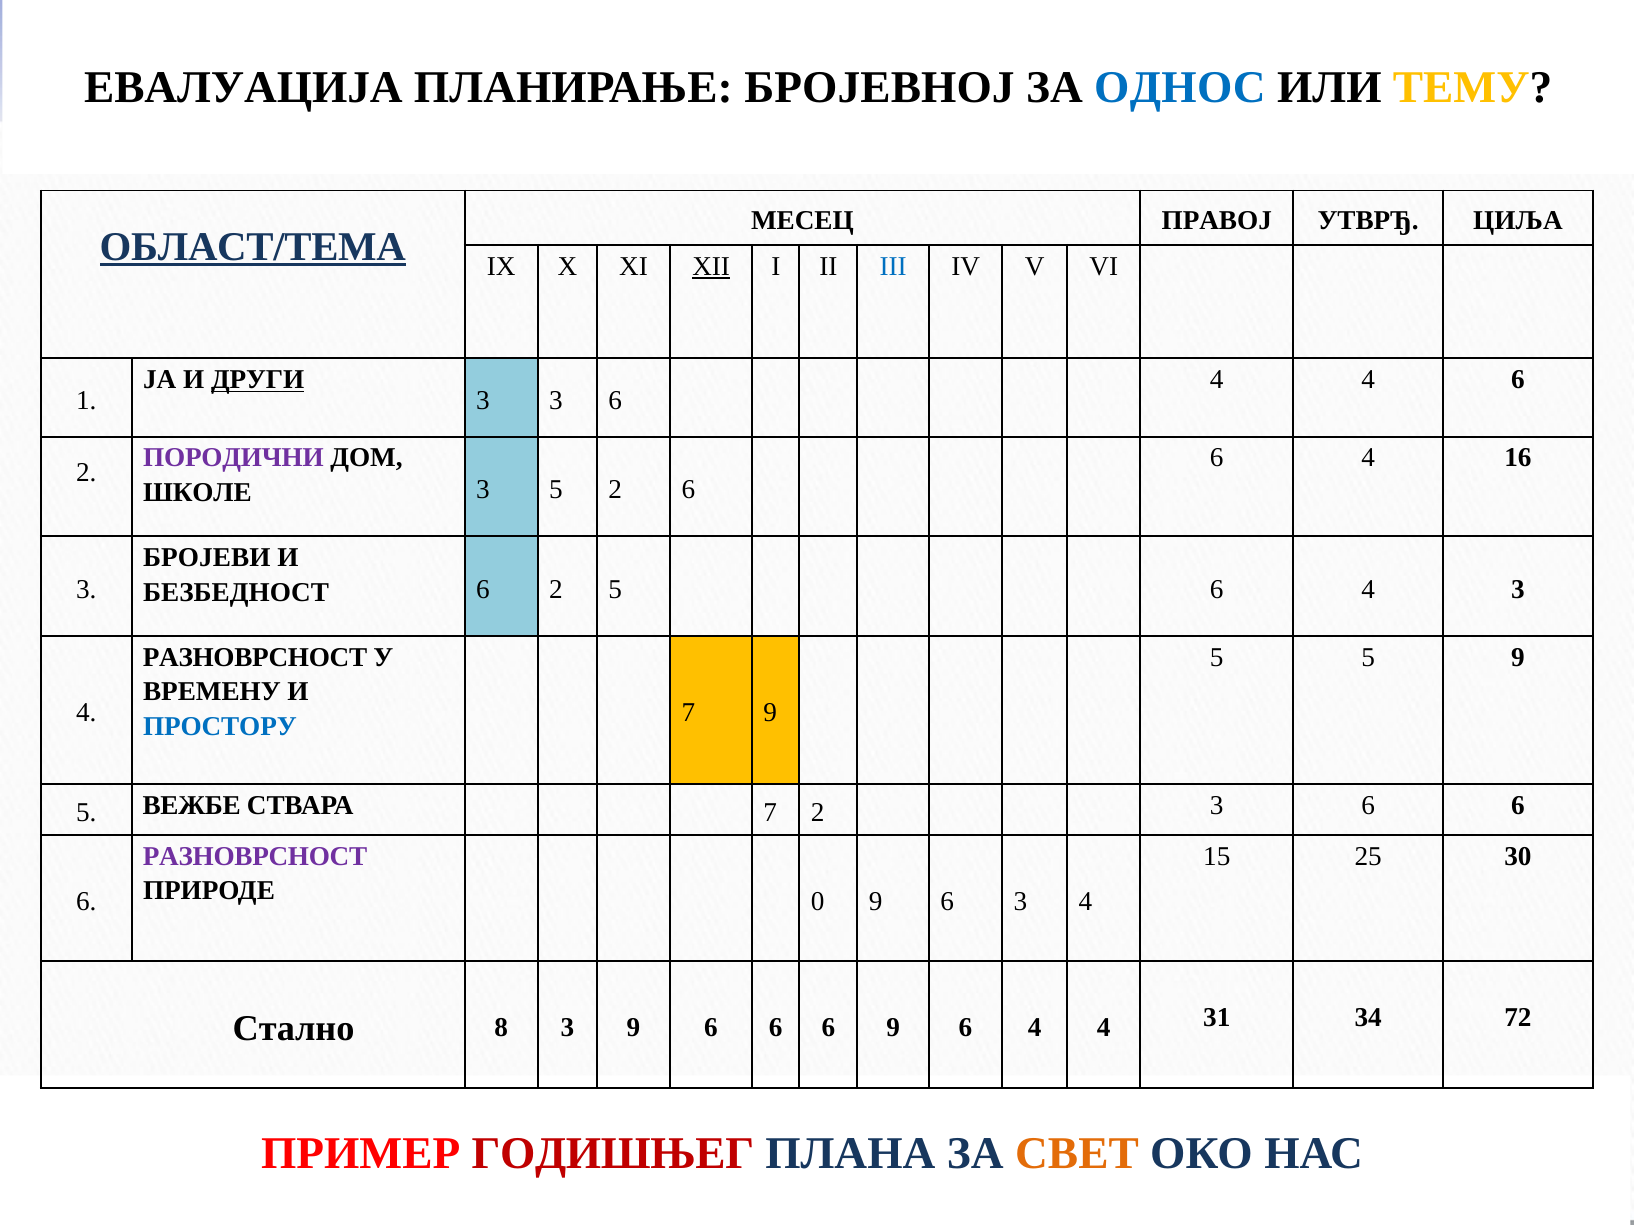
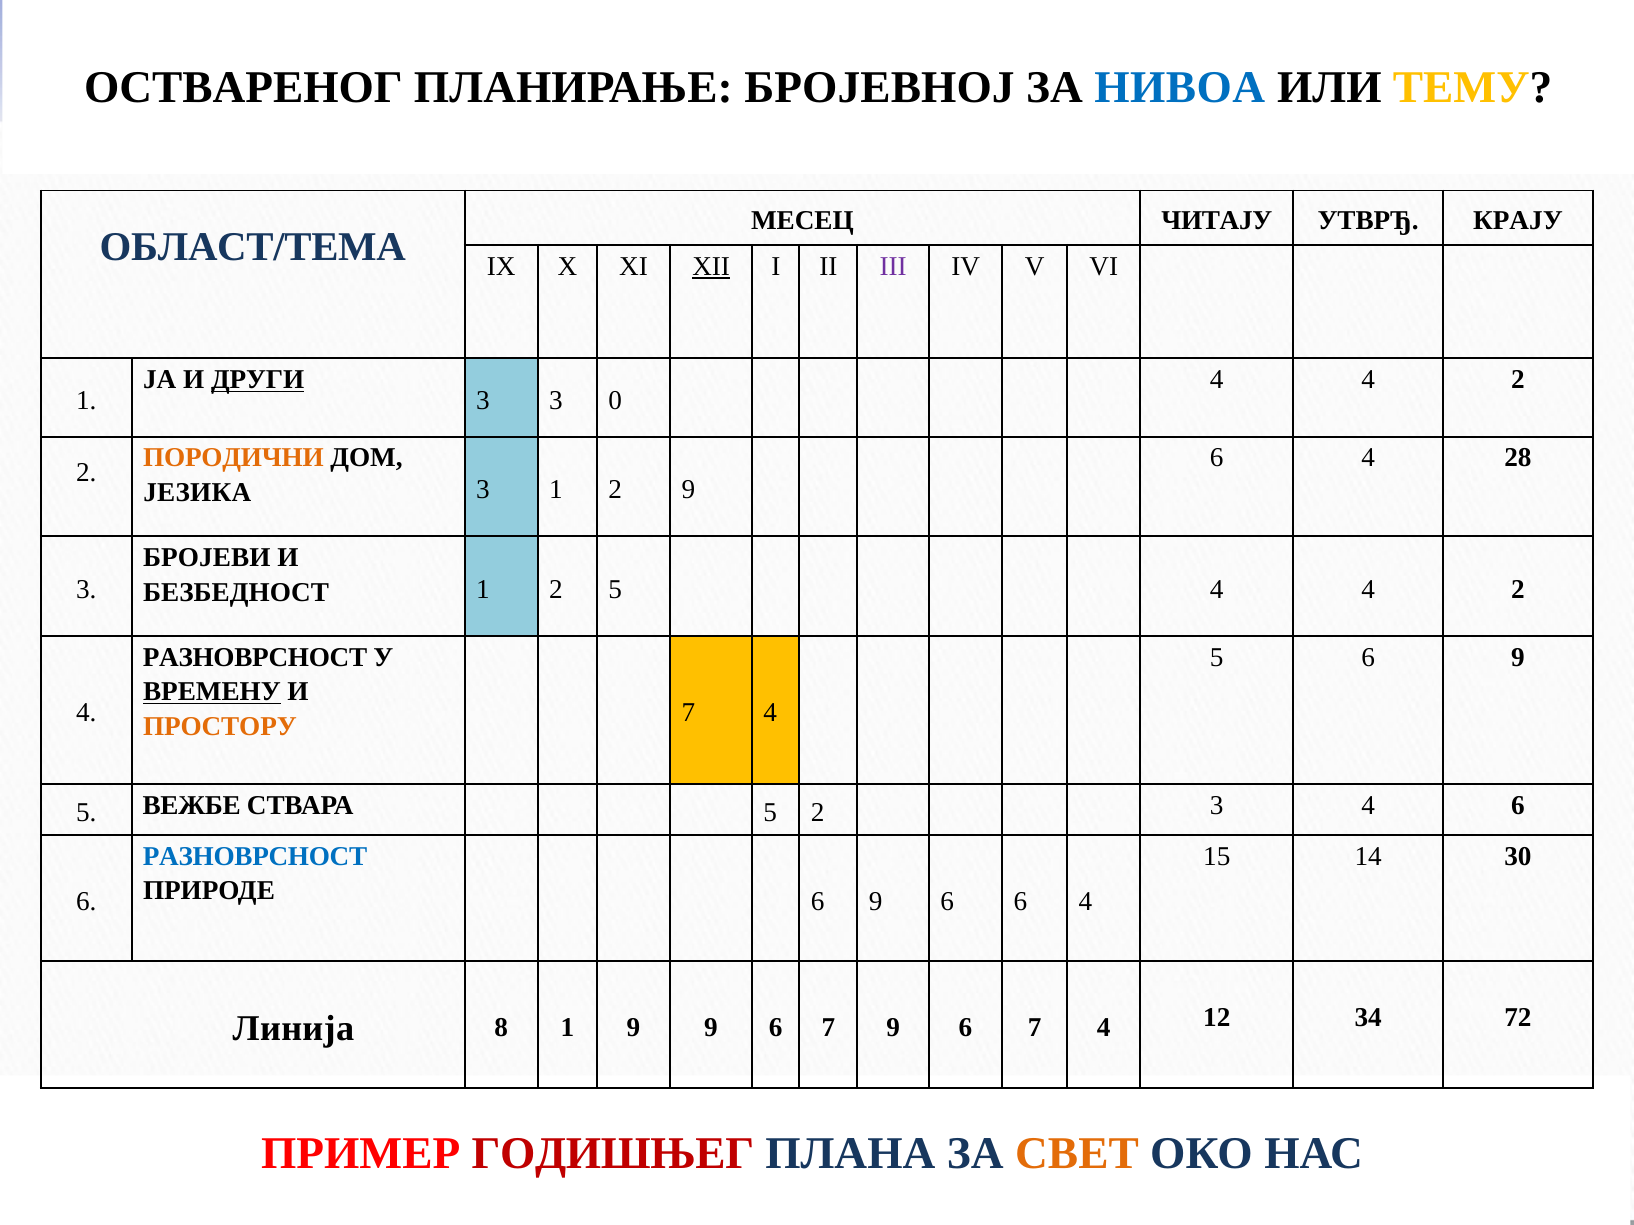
ЕВАЛУАЦИЈА: ЕВАЛУАЦИЈА -> ОСТВАРЕНОГ
ОДНОС: ОДНОС -> НИВОА
ПРАВОЈ: ПРАВОЈ -> ЧИТАЈУ
ЦИЉА: ЦИЉА -> КРАЈУ
ОБЛАСТ/ТЕМА underline: present -> none
III colour: blue -> purple
6 at (1518, 380): 6 -> 2
3 3 6: 6 -> 0
ПОРОДИЧНИ colour: purple -> orange
16: 16 -> 28
ШКОЛЕ: ШКОЛЕ -> ЈЕЗИКА
3 5: 5 -> 1
2 6: 6 -> 9
БЕЗБЕДНОСТ 6: 6 -> 1
5 6: 6 -> 4
3 at (1518, 589): 3 -> 2
5 5: 5 -> 6
ВРЕМЕНУ underline: none -> present
ПРОСТОРУ colour: blue -> orange
9 at (770, 713): 9 -> 4
СТВАРА 7: 7 -> 5
2 3 6: 6 -> 4
РАЗНОВРСНОСТ at (255, 857) colour: purple -> blue
25: 25 -> 14
ПРИРОДЕ 0: 0 -> 6
9 6 3: 3 -> 6
Стално: Стално -> Линија
8 3: 3 -> 1
6 at (711, 1028): 6 -> 9
6 at (828, 1028): 6 -> 7
4 at (1035, 1028): 4 -> 7
31: 31 -> 12
